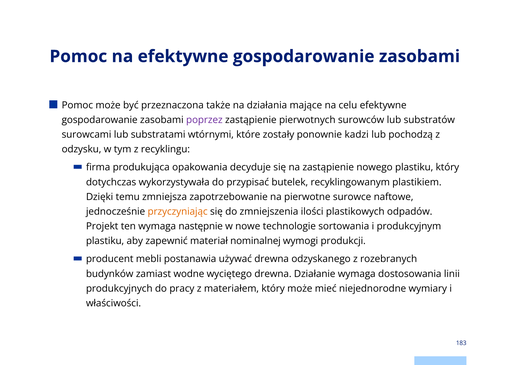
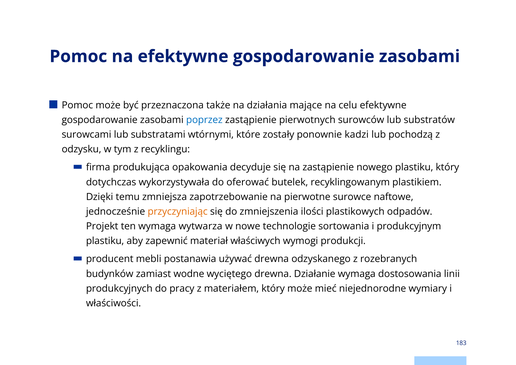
poprzez colour: purple -> blue
przypisać: przypisać -> oferować
następnie: następnie -> wytwarza
nominalnej: nominalnej -> właściwych
